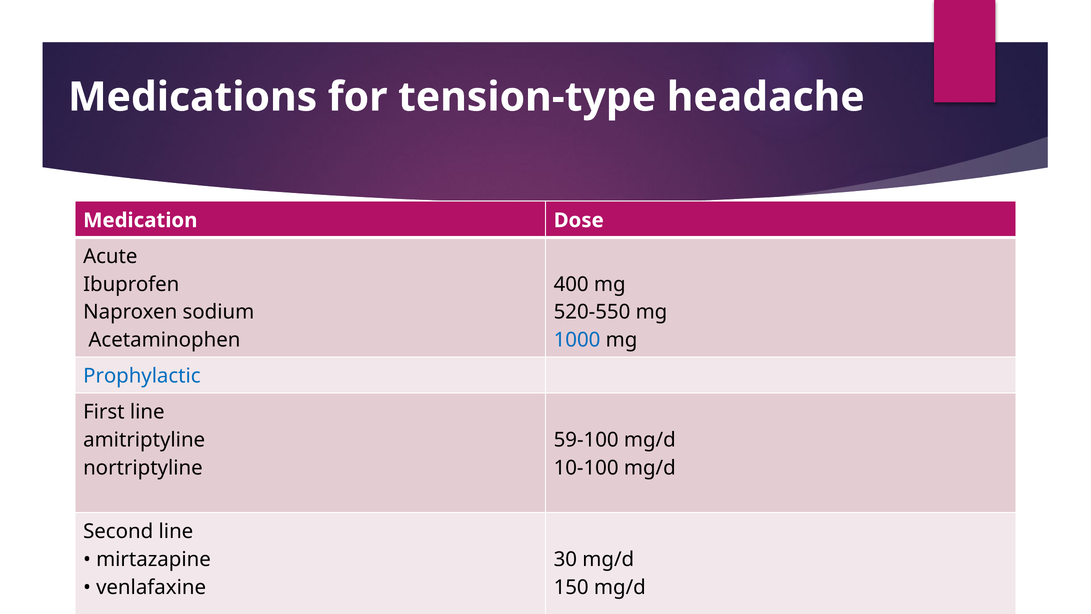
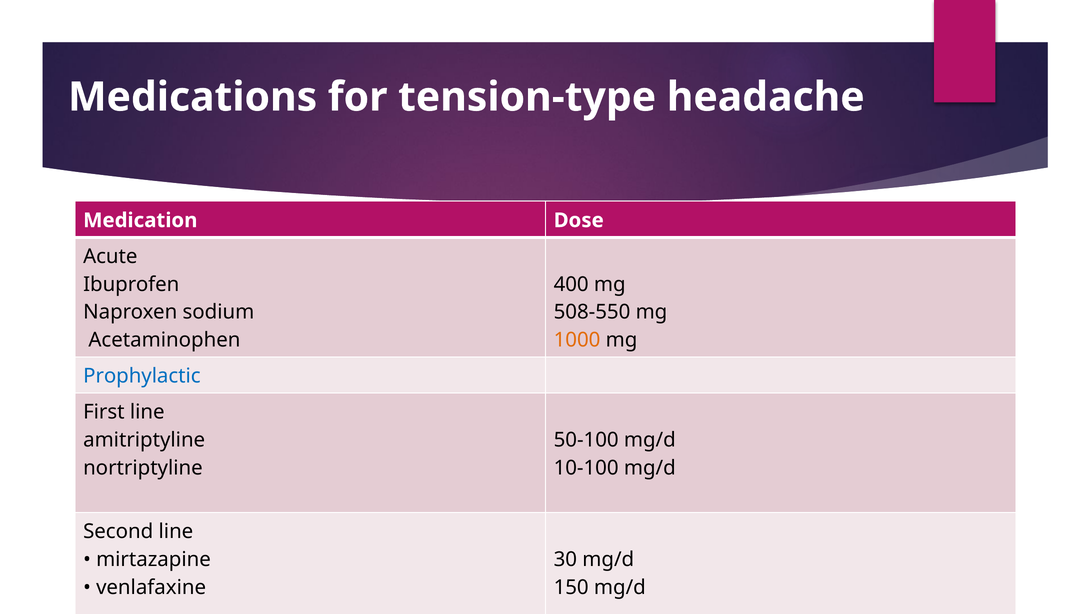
520-550: 520-550 -> 508-550
1000 colour: blue -> orange
59-100: 59-100 -> 50-100
